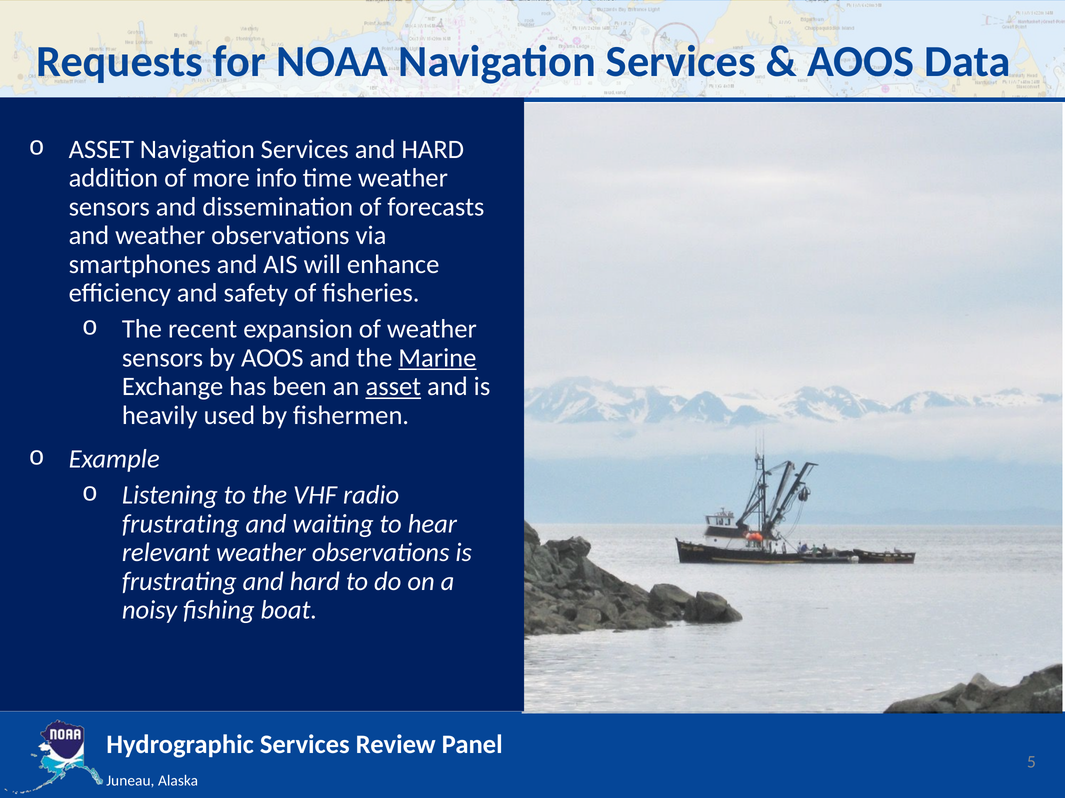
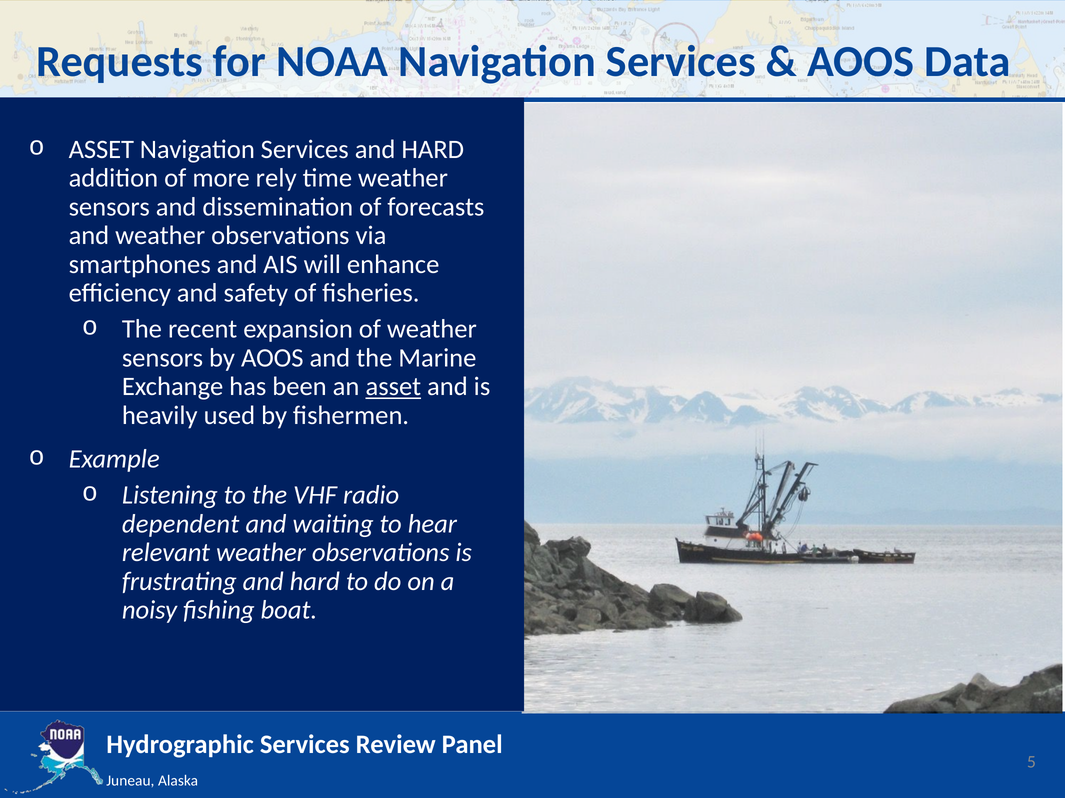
info: info -> rely
Marine underline: present -> none
frustrating at (181, 524): frustrating -> dependent
